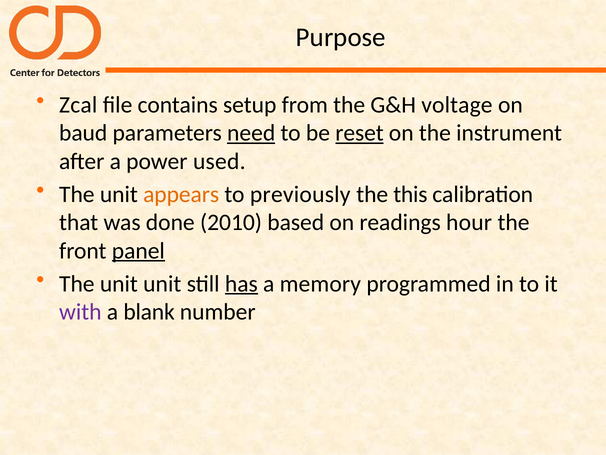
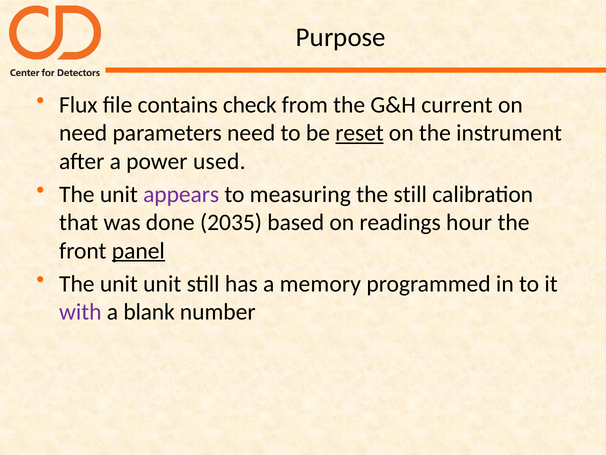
Zcal: Zcal -> Flux
setup: setup -> check
voltage: voltage -> current
baud at (83, 133): baud -> need
need at (251, 133) underline: present -> none
appears colour: orange -> purple
previously: previously -> measuring
the this: this -> still
2010: 2010 -> 2035
has underline: present -> none
